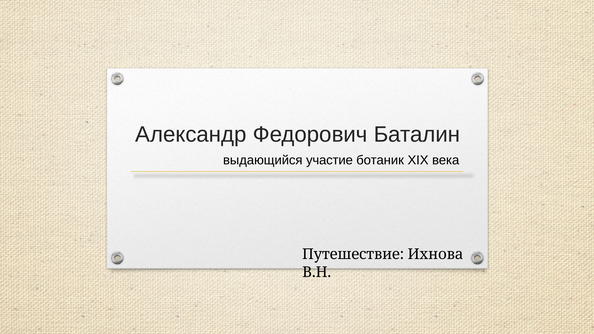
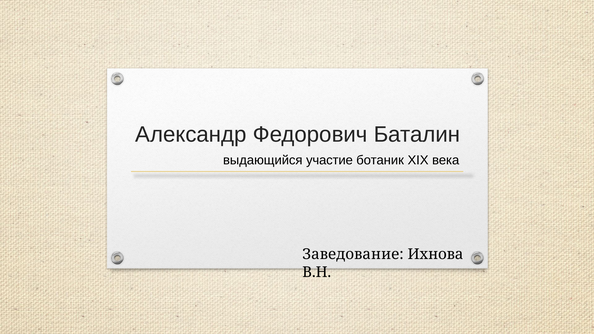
Путешествие: Путешествие -> Заведование
